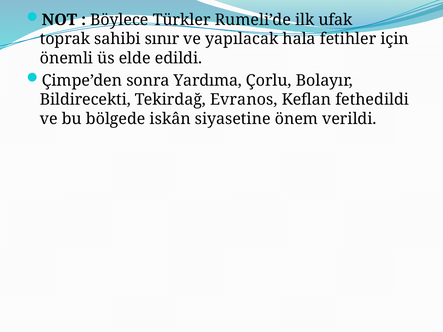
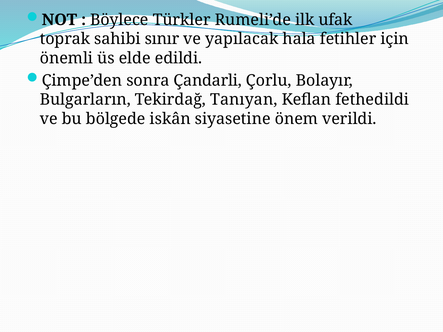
Yardıma: Yardıma -> Çandarli
Bildirecekti: Bildirecekti -> Bulgarların
Evranos: Evranos -> Tanıyan
